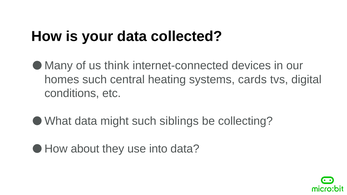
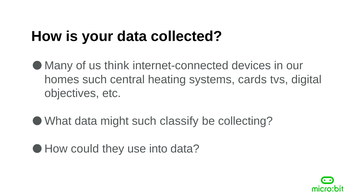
conditions: conditions -> objectives
siblings: siblings -> classify
about: about -> could
